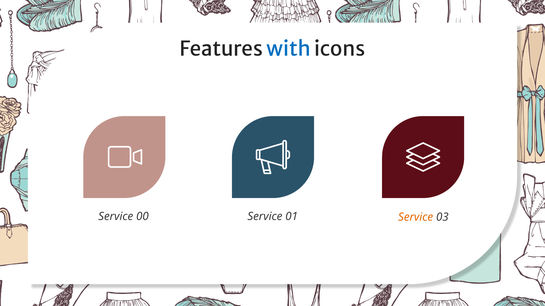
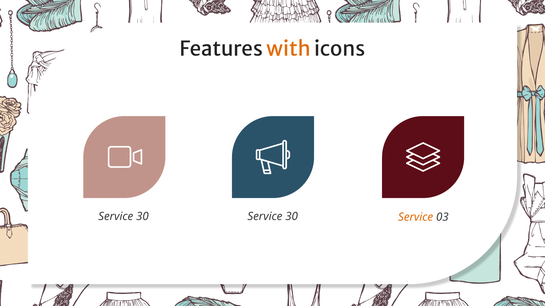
with colour: blue -> orange
00 at (142, 217): 00 -> 30
01 at (292, 217): 01 -> 30
